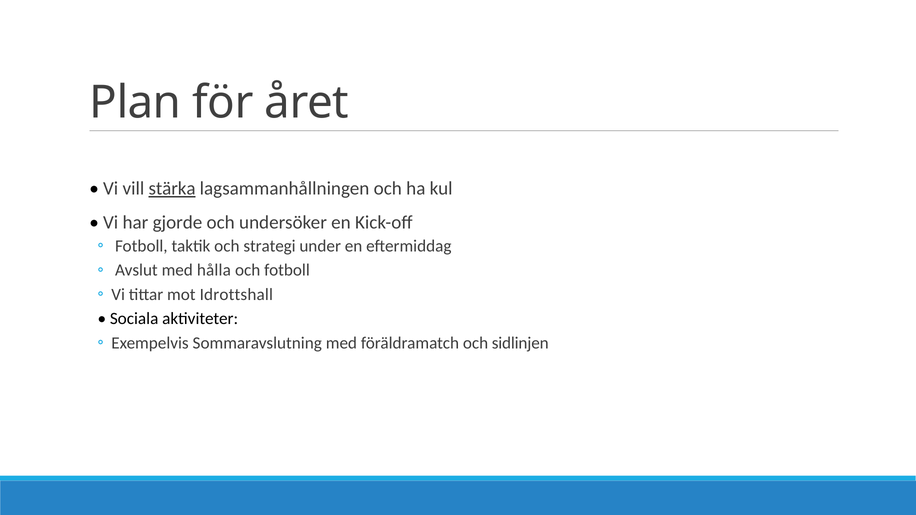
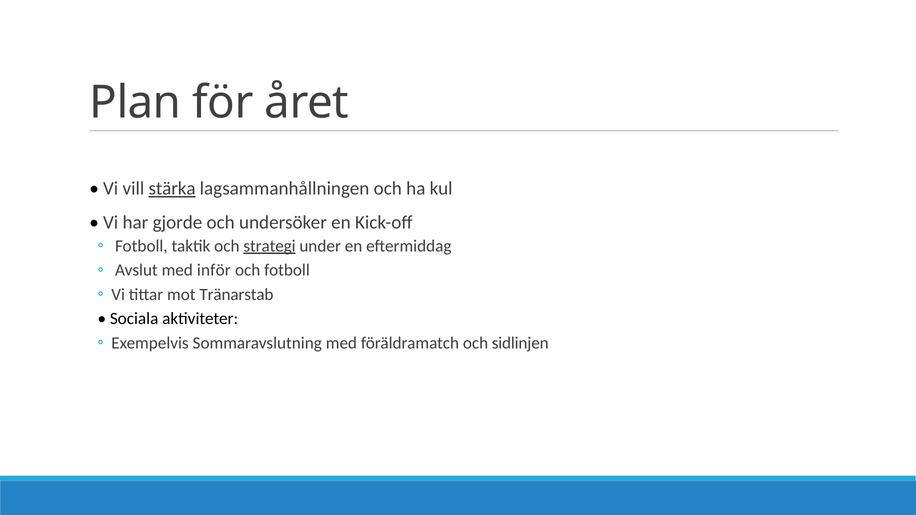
strategi underline: none -> present
hålla: hålla -> inför
Idrottshall: Idrottshall -> Tränarstab
